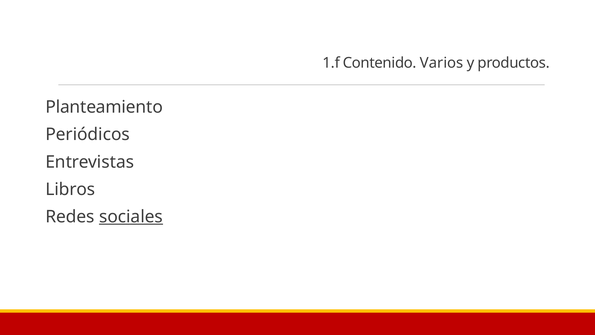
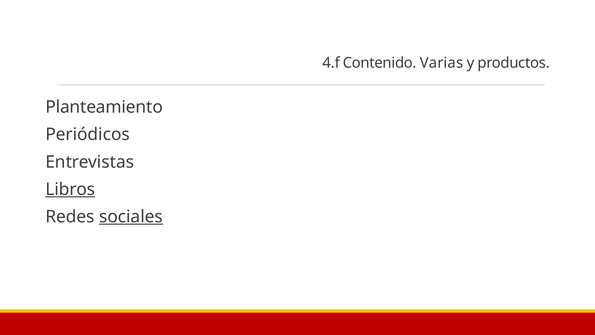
1.f: 1.f -> 4.f
Varios: Varios -> Varias
Libros underline: none -> present
